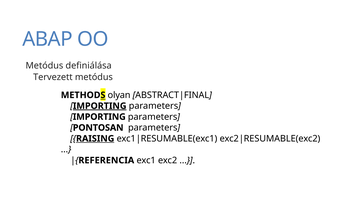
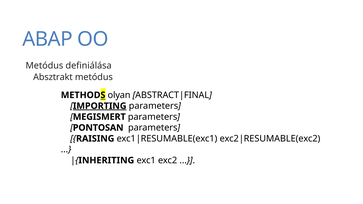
Tervezett: Tervezett -> Absztrakt
IMPORTING at (99, 117): IMPORTING -> MEGISMERT
RAISING underline: present -> none
REFERENCIA: REFERENCIA -> INHERITING
